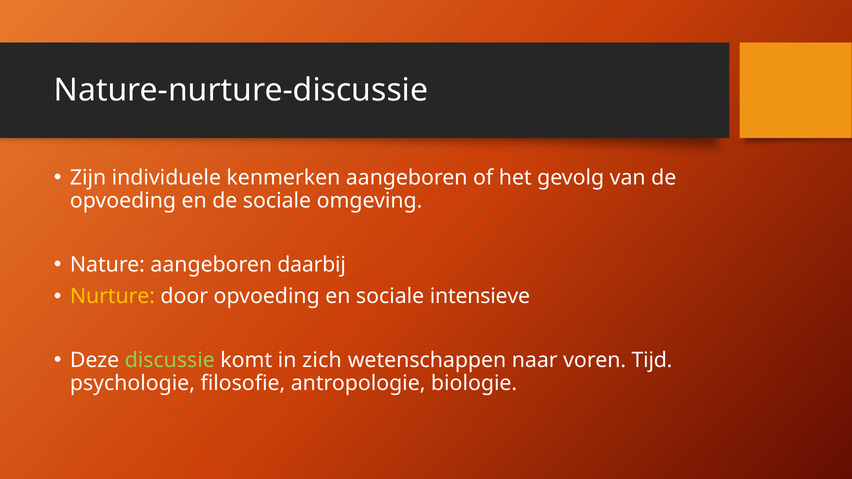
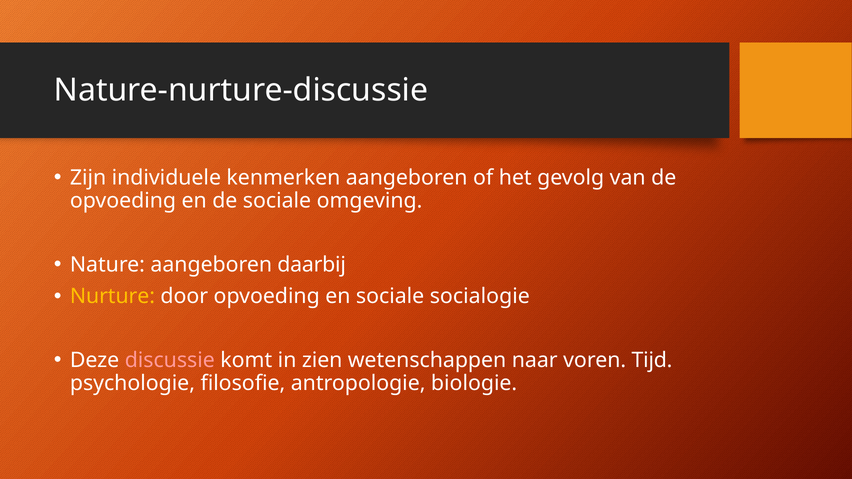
intensieve: intensieve -> socialogie
discussie colour: light green -> pink
zich: zich -> zien
